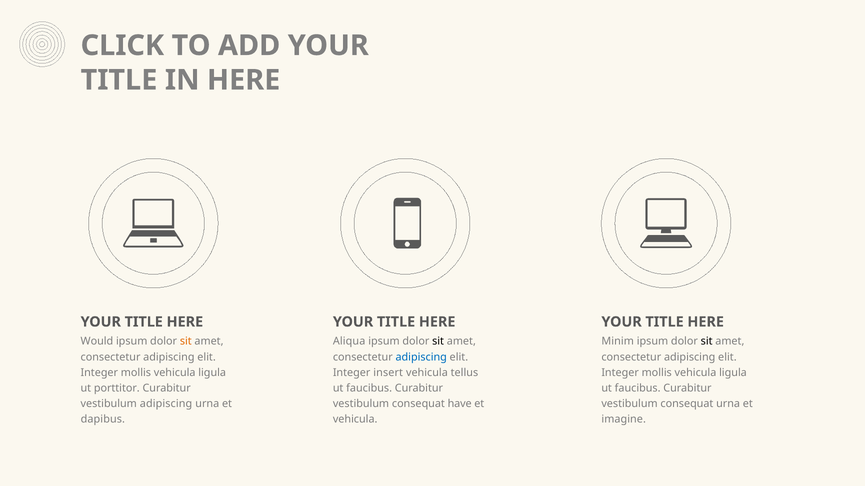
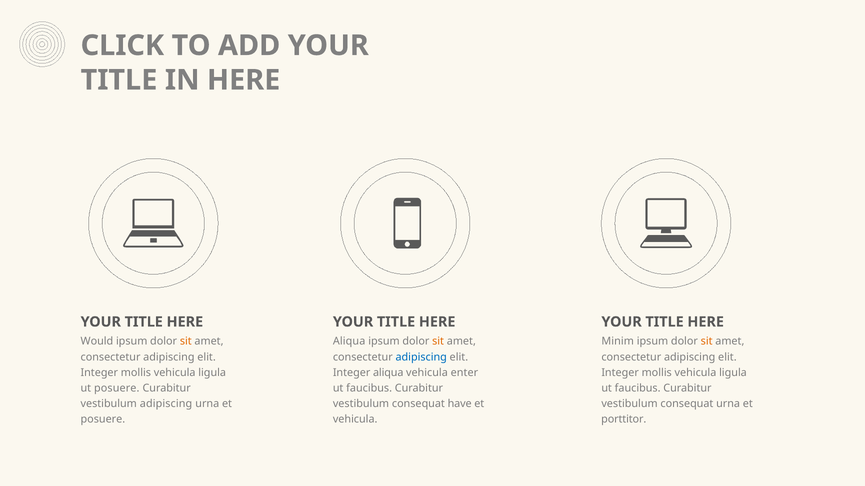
sit at (438, 342) colour: black -> orange
sit at (707, 342) colour: black -> orange
Integer insert: insert -> aliqua
tellus: tellus -> enter
ut porttitor: porttitor -> posuere
dapibus at (103, 420): dapibus -> posuere
imagine: imagine -> porttitor
